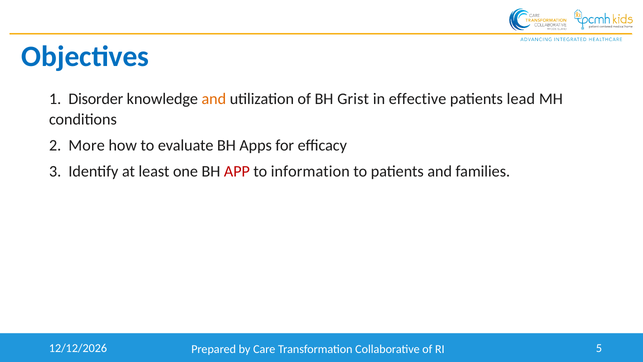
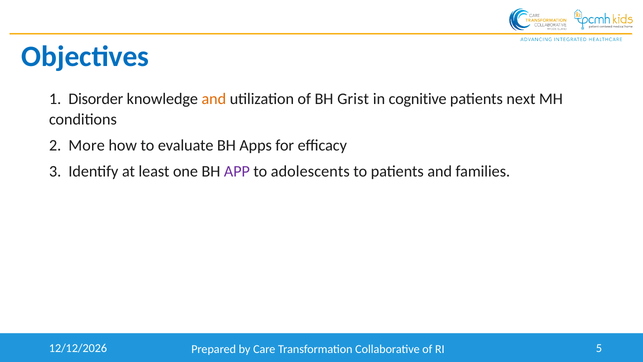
effective: effective -> cognitive
lead: lead -> next
APP colour: red -> purple
information: information -> adolescents
